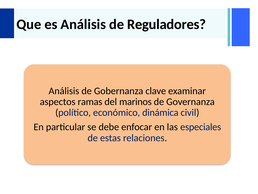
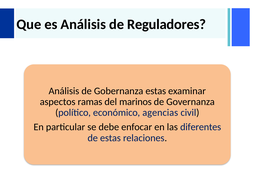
Gobernanza clave: clave -> estas
dinámica: dinámica -> agencias
especiales: especiales -> diferentes
